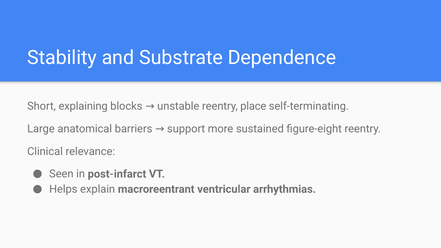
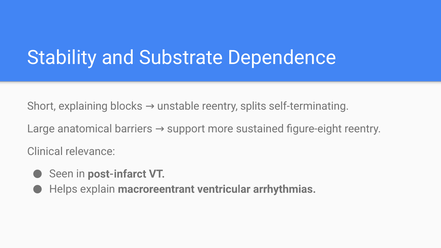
place: place -> splits
